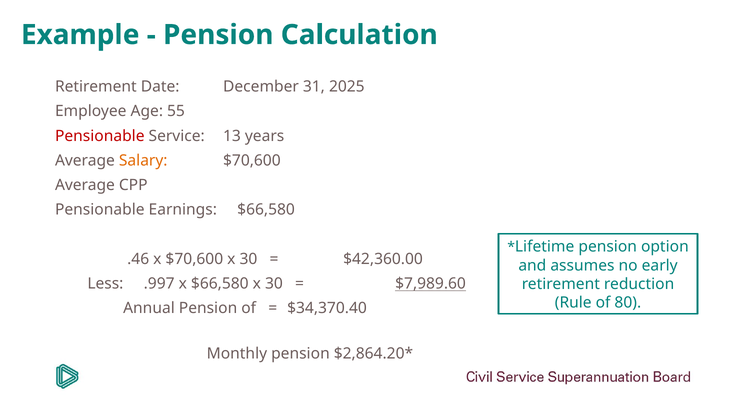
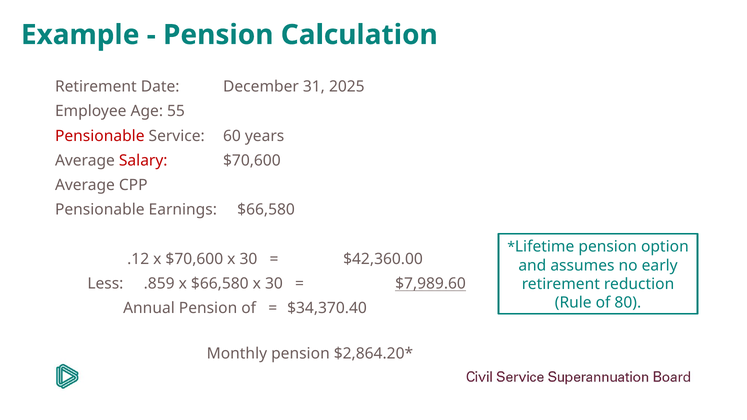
13: 13 -> 60
Salary colour: orange -> red
.46: .46 -> .12
.997: .997 -> .859
